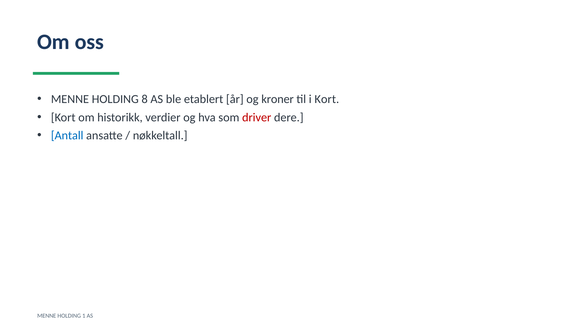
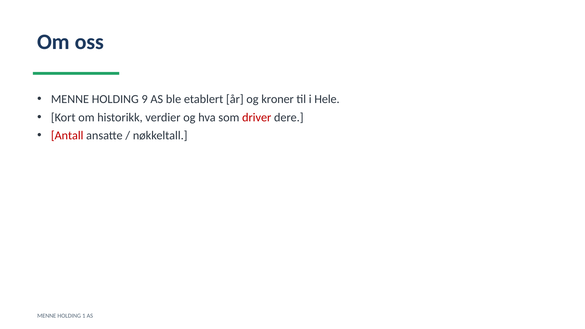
8: 8 -> 9
i Kort: Kort -> Hele
Antall colour: blue -> red
